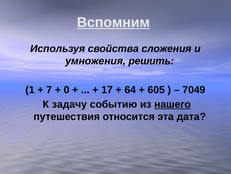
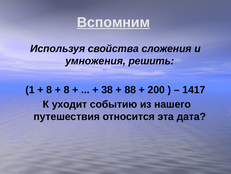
7 at (49, 90): 7 -> 8
0 at (67, 90): 0 -> 8
17: 17 -> 38
64: 64 -> 88
605: 605 -> 200
7049: 7049 -> 1417
задачу: задачу -> уходит
нашего underline: present -> none
